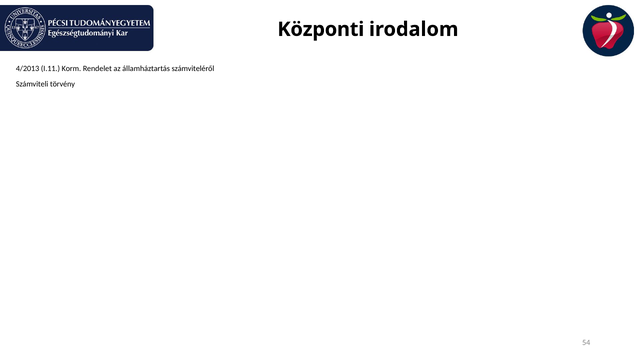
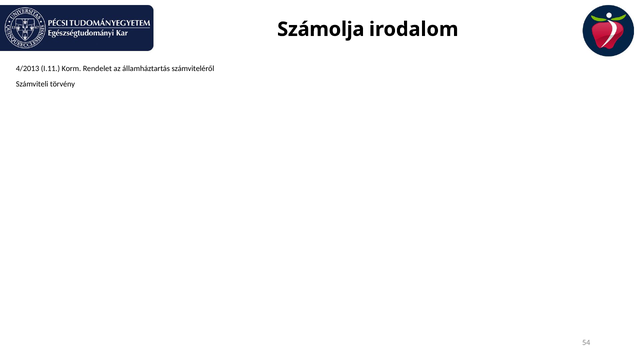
Központi: Központi -> Számolja
